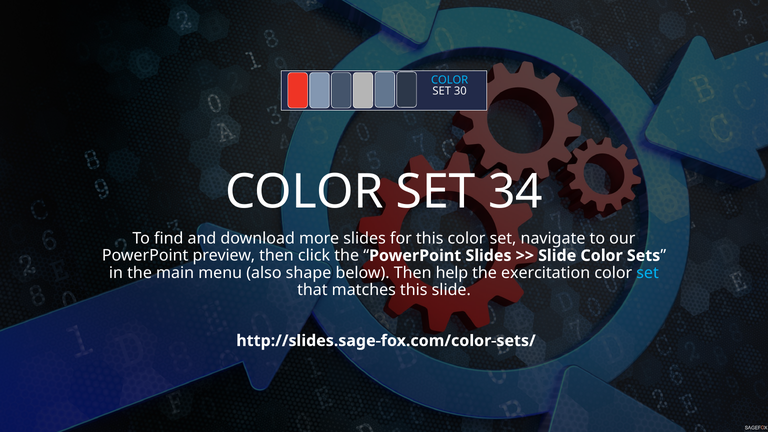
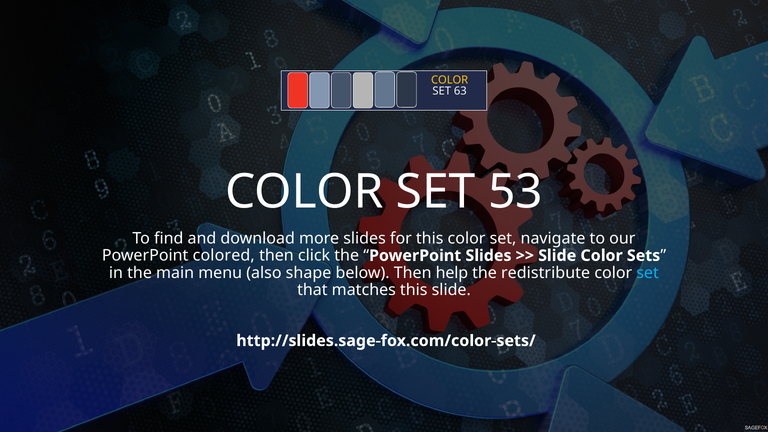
COLOR at (450, 80) colour: light blue -> yellow
30: 30 -> 63
34: 34 -> 53
preview: preview -> colored
exercitation: exercitation -> redistribute
